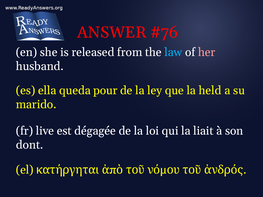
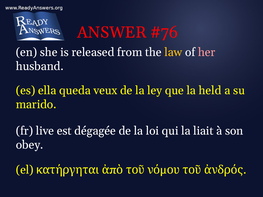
law colour: light blue -> yellow
pour: pour -> veux
dont: dont -> obey
